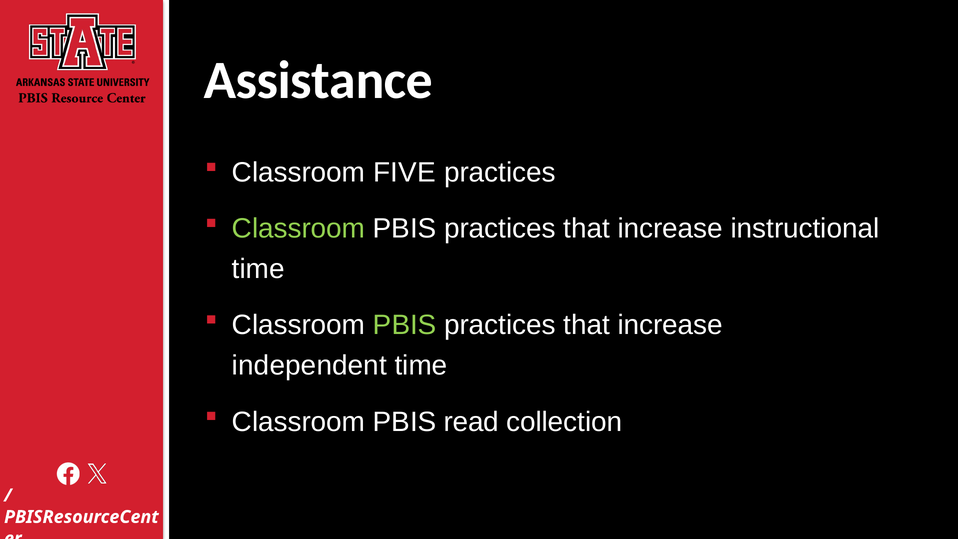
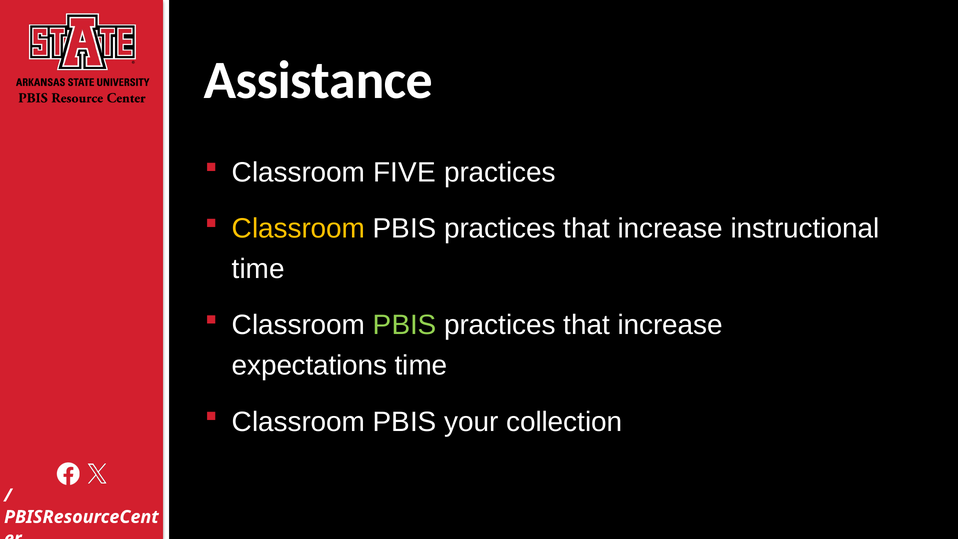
Classroom at (299, 229) colour: light green -> yellow
independent: independent -> expectations
read: read -> your
